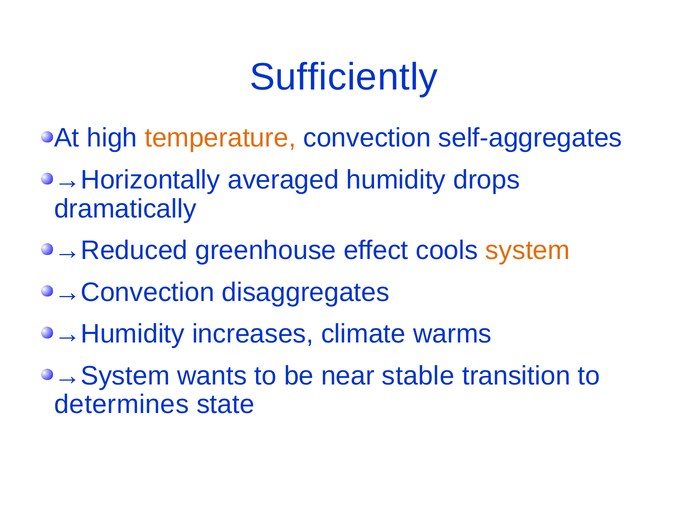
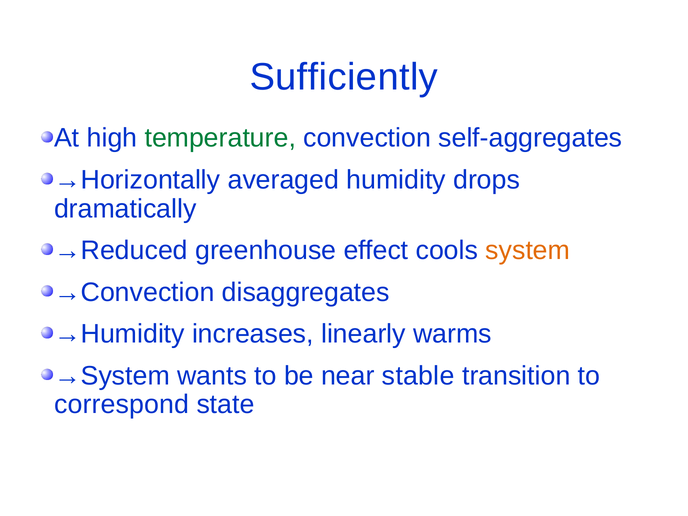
temperature colour: orange -> green
climate: climate -> linearly
determines: determines -> correspond
